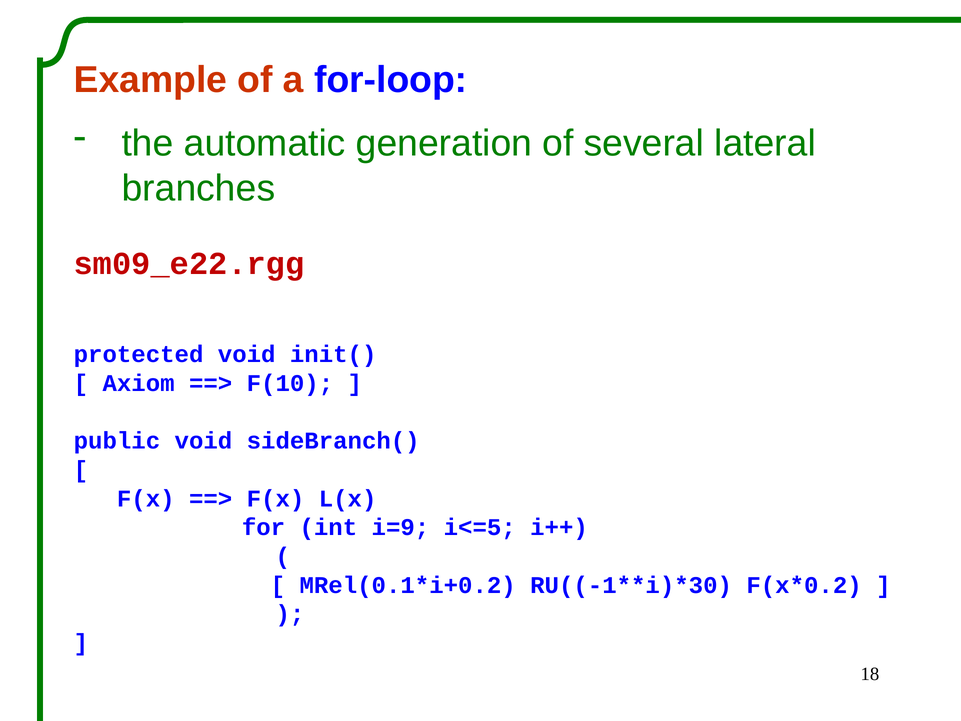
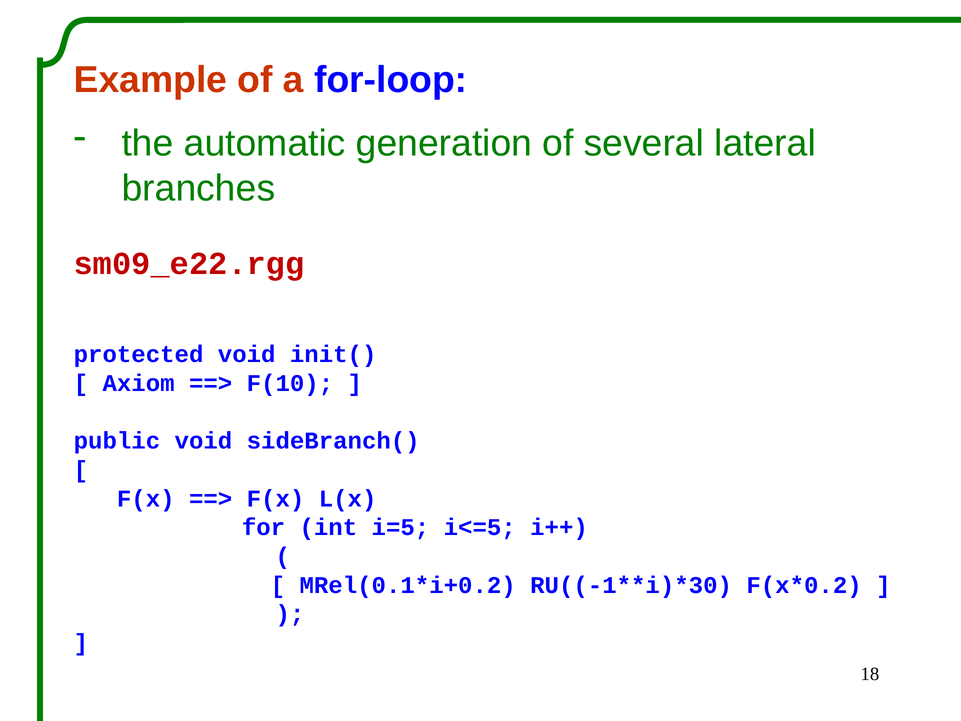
i=9: i=9 -> i=5
